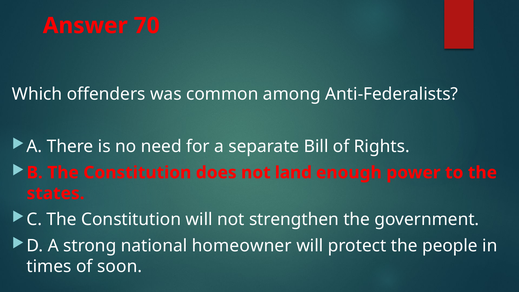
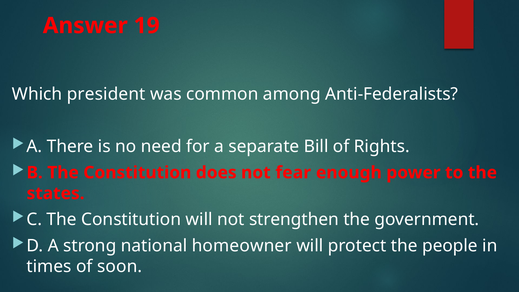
70: 70 -> 19
offenders: offenders -> president
land: land -> fear
